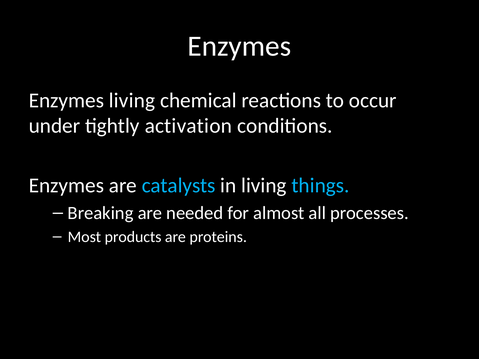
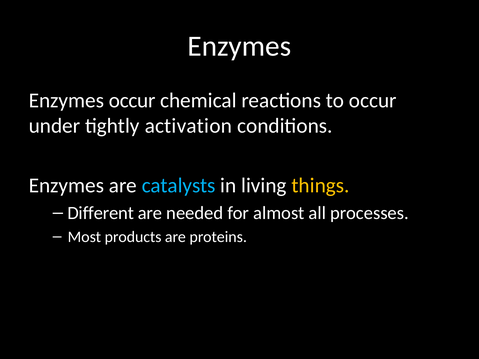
Enzymes living: living -> occur
things colour: light blue -> yellow
Breaking: Breaking -> Different
